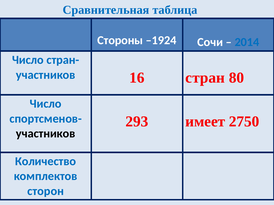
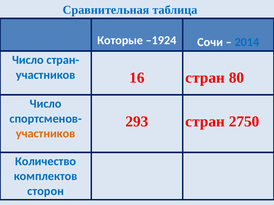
Стороны: Стороны -> Которые
293 имеет: имеет -> стран
участников at (46, 134) colour: black -> orange
